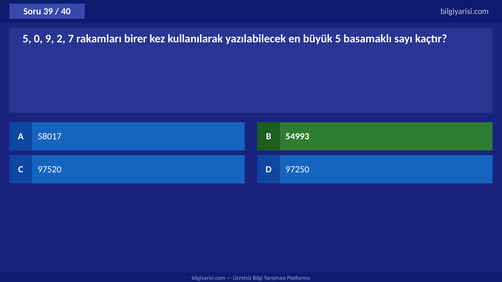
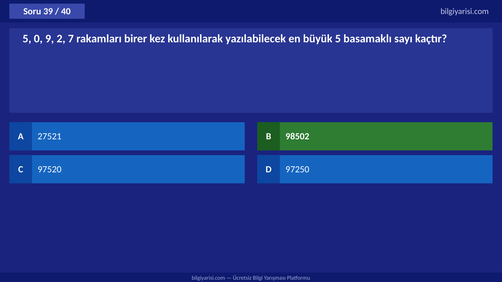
58017: 58017 -> 27521
54993: 54993 -> 98502
